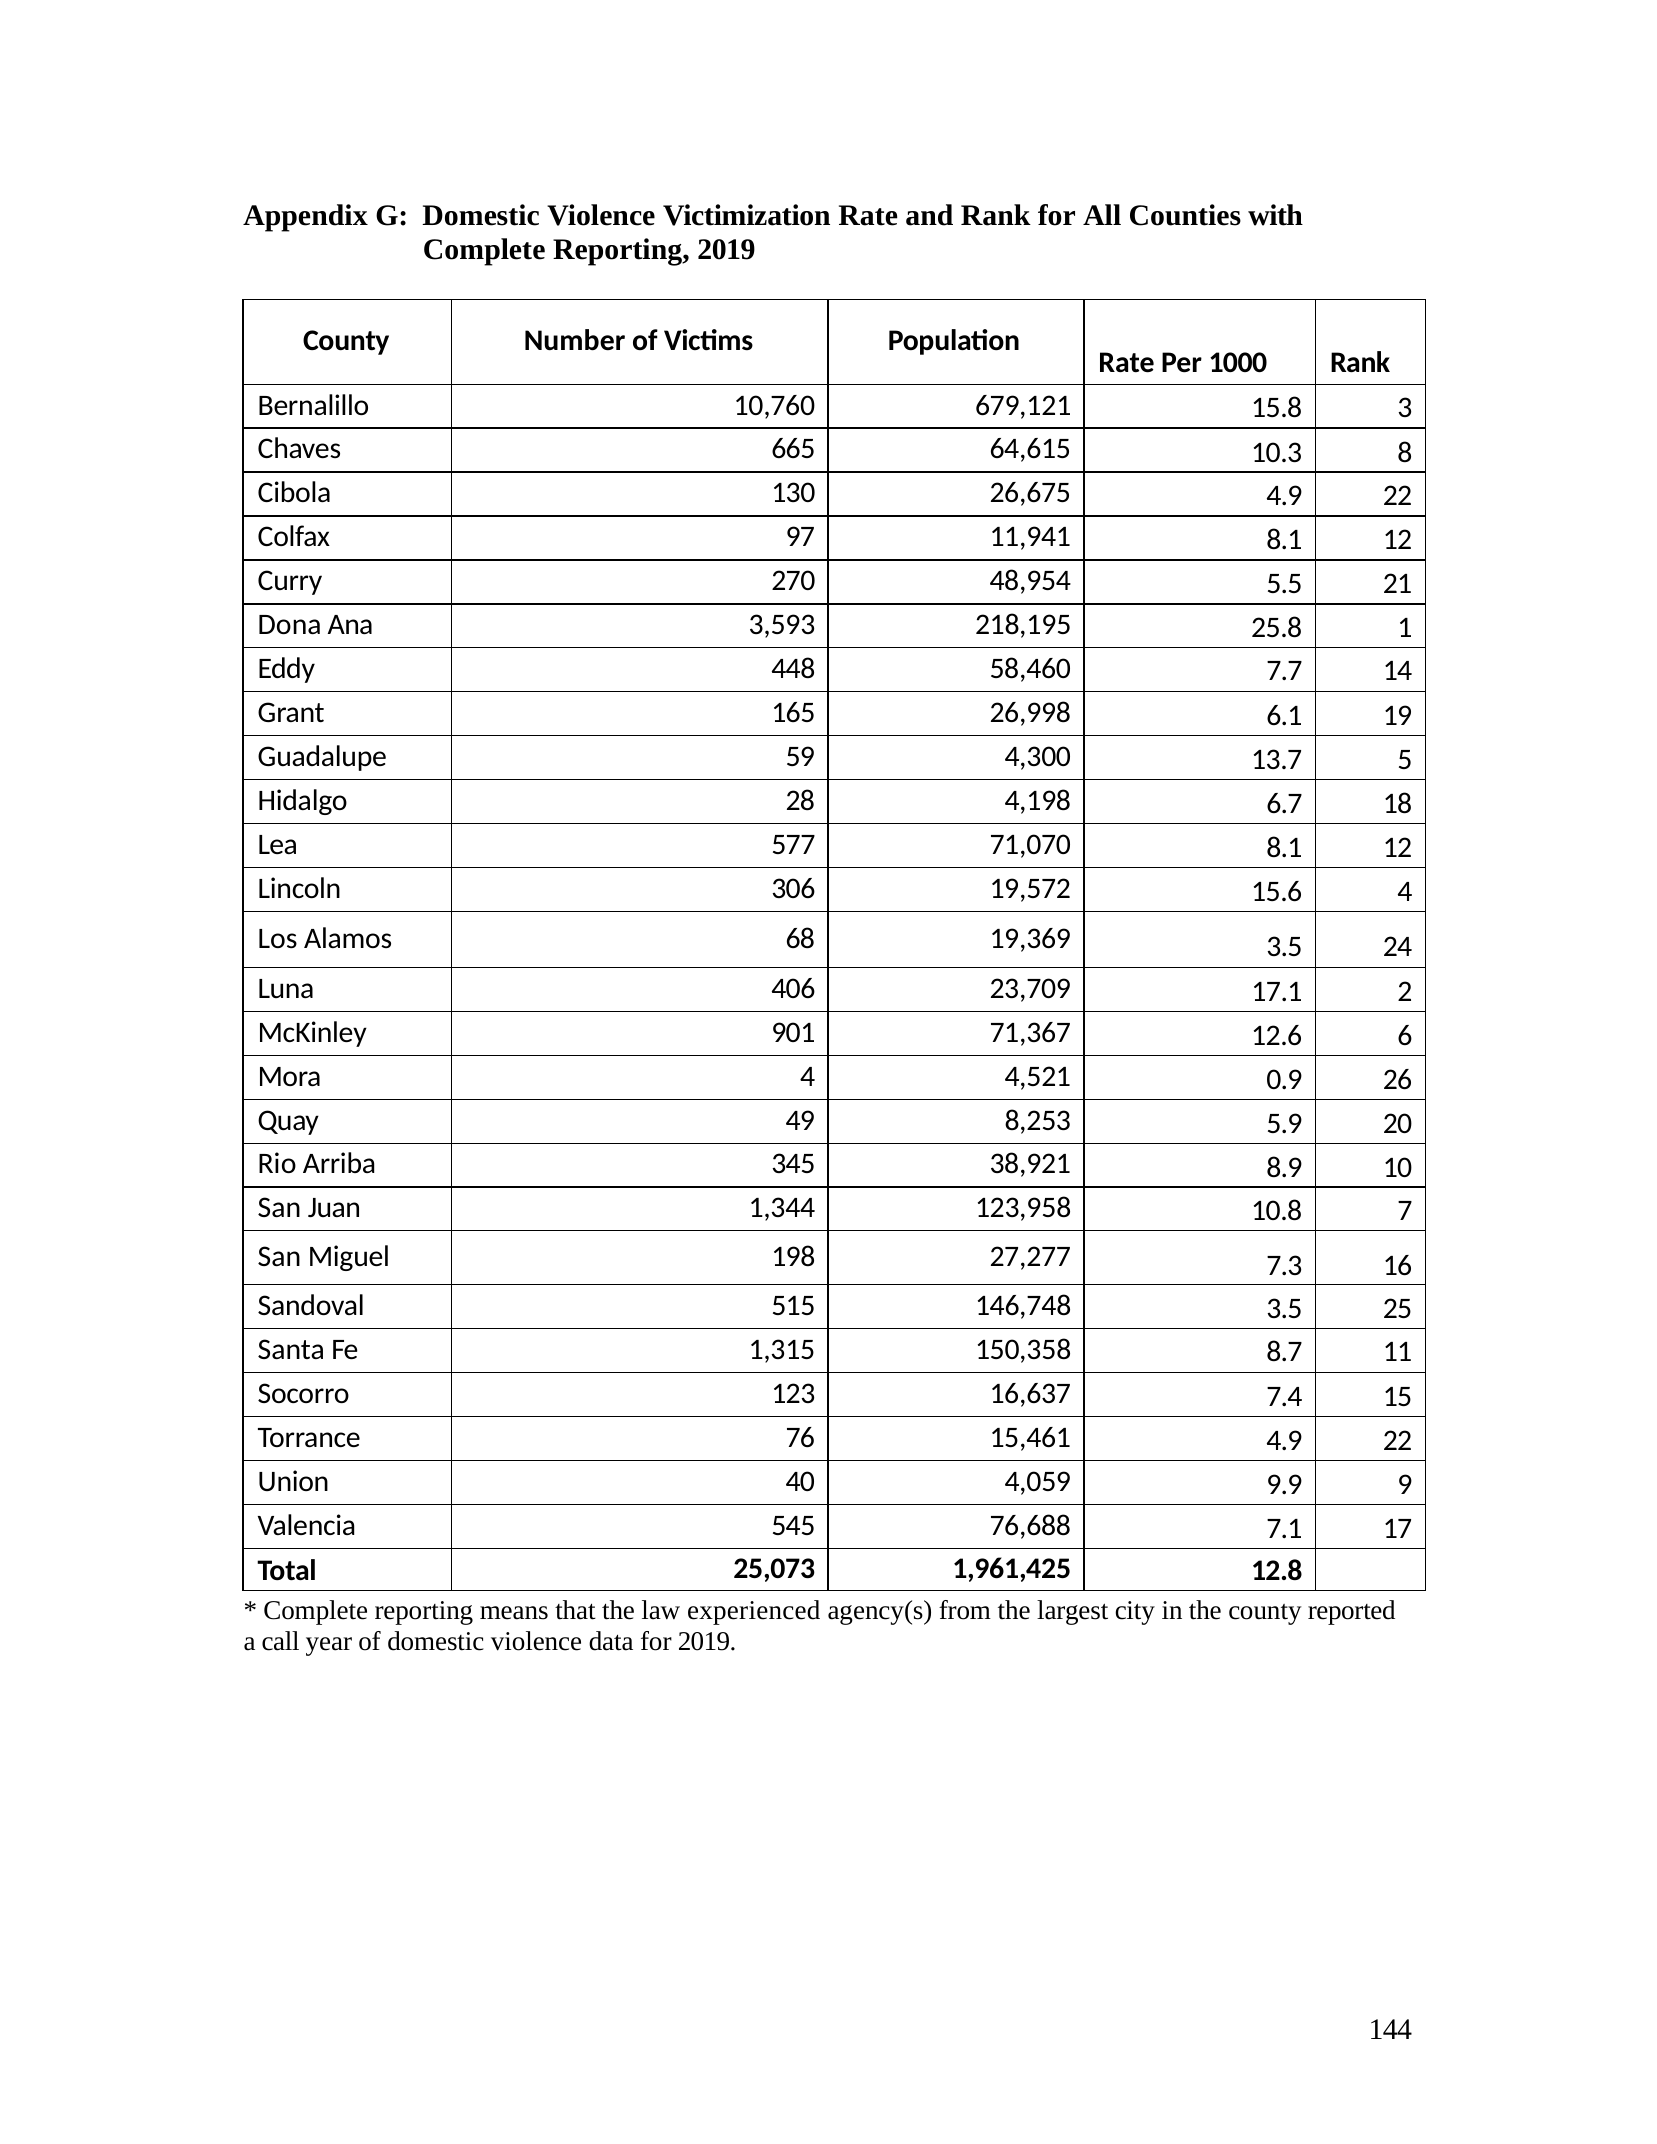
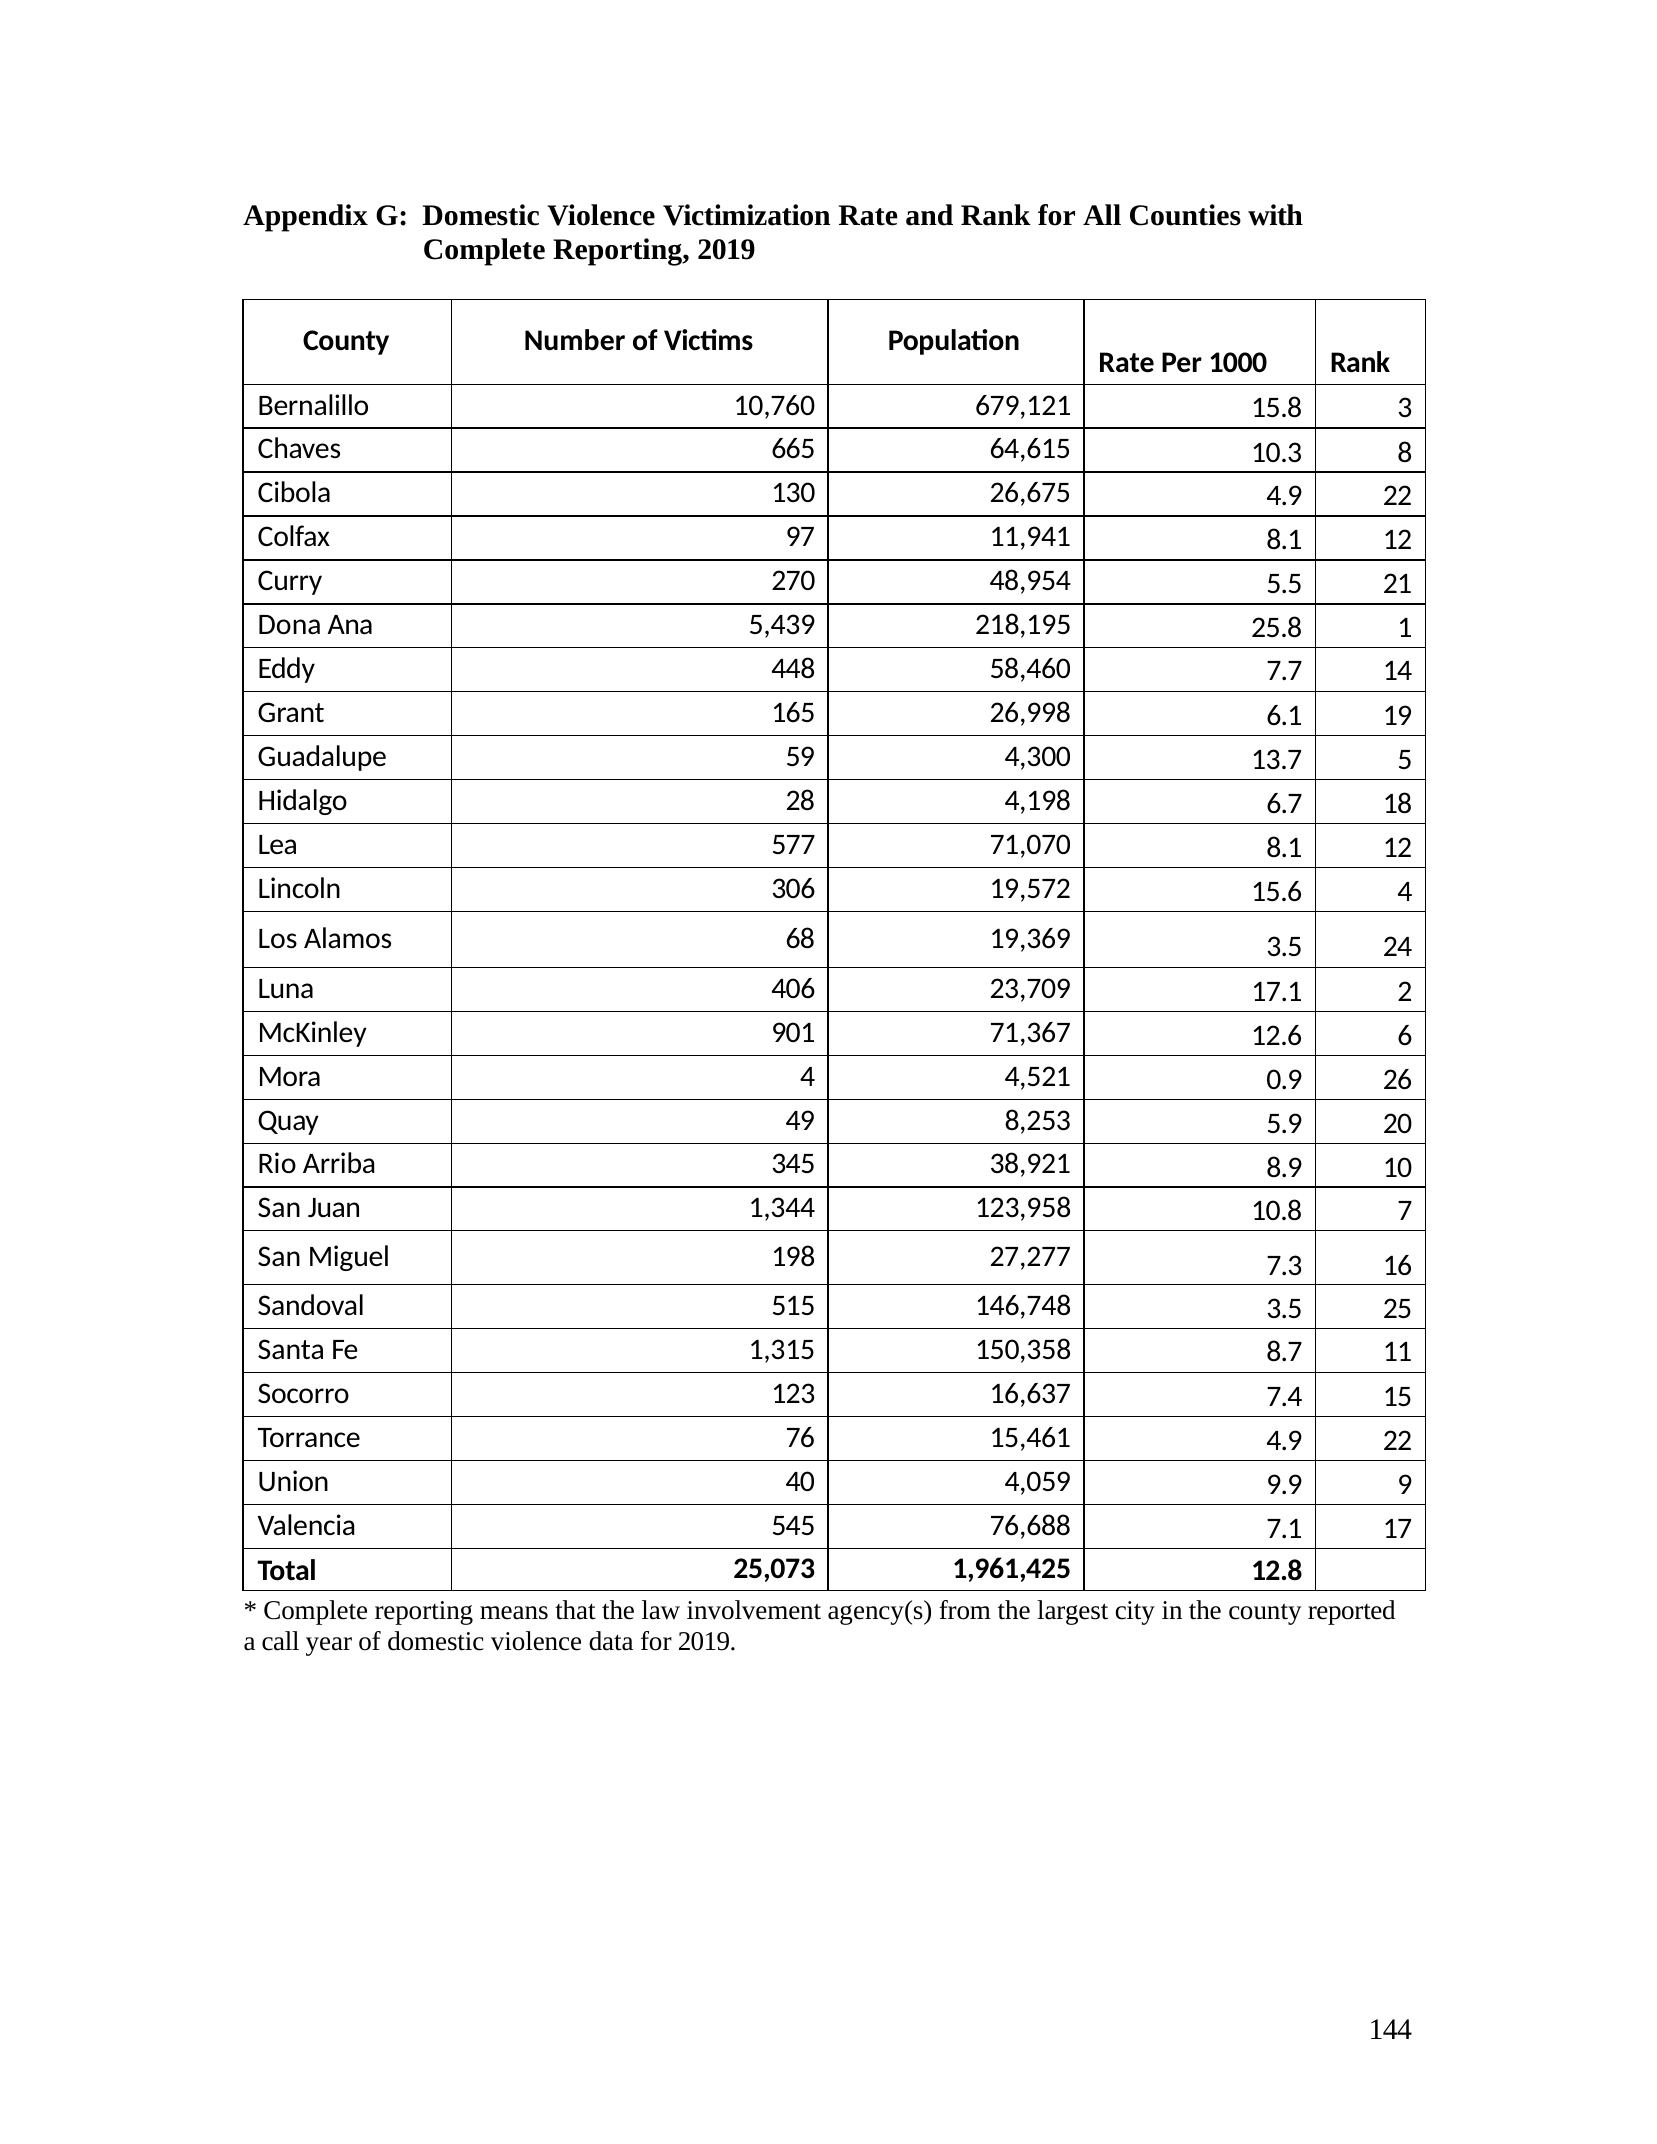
3,593: 3,593 -> 5,439
experienced: experienced -> involvement
